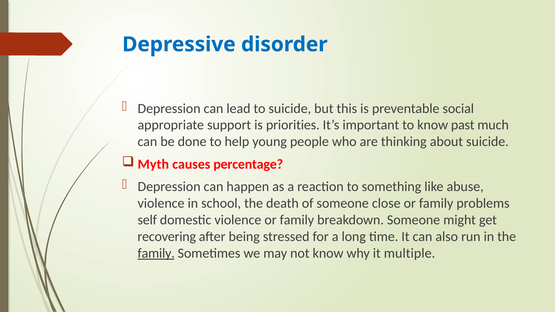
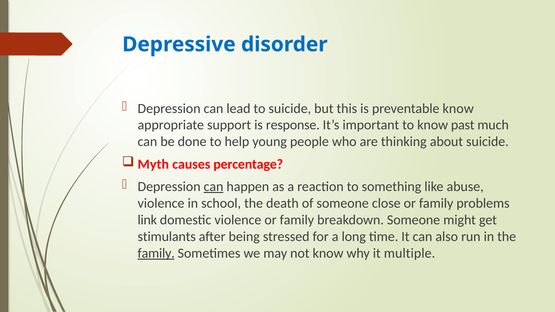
preventable social: social -> know
priorities: priorities -> response
can at (214, 187) underline: none -> present
self: self -> link
recovering: recovering -> stimulants
